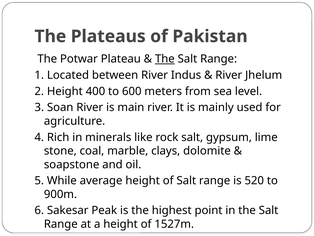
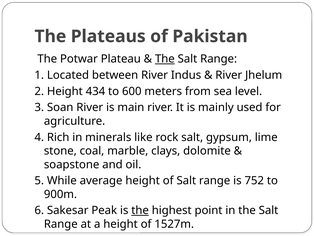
400: 400 -> 434
520: 520 -> 752
the at (140, 210) underline: none -> present
